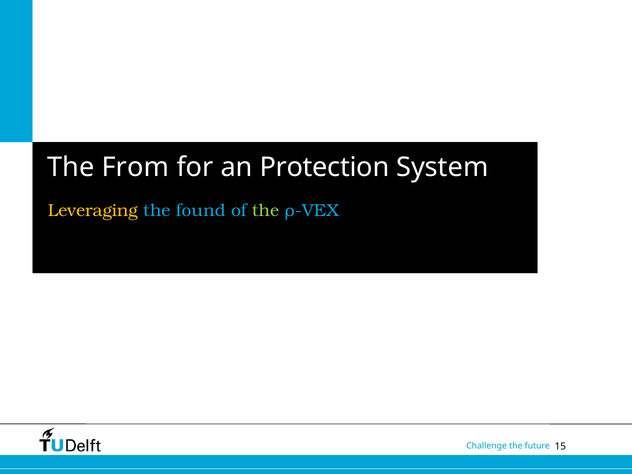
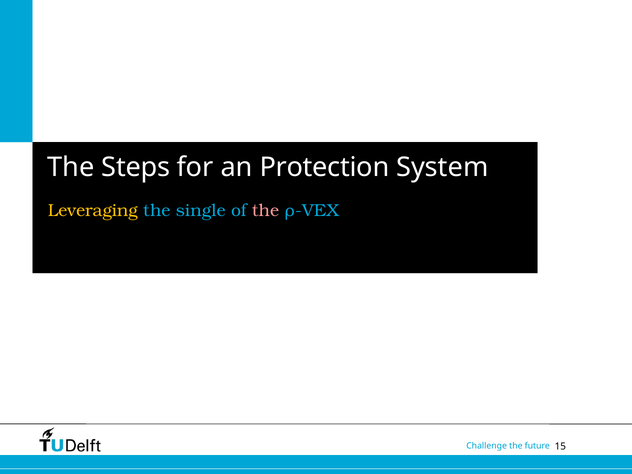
From: From -> Steps
found: found -> single
the at (265, 211) colour: light green -> pink
